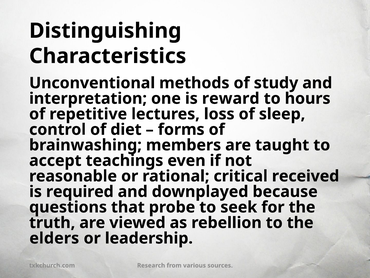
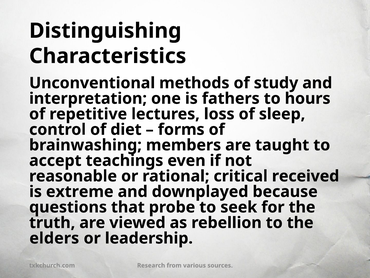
reward: reward -> fathers
required: required -> extreme
